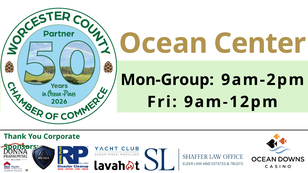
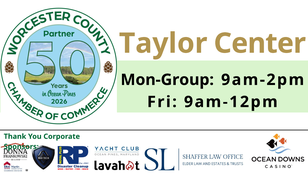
Ocean: Ocean -> Taylor
